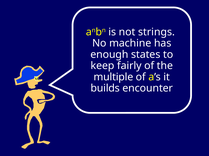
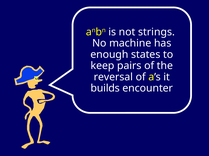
fairly: fairly -> pairs
multiple: multiple -> reversal
